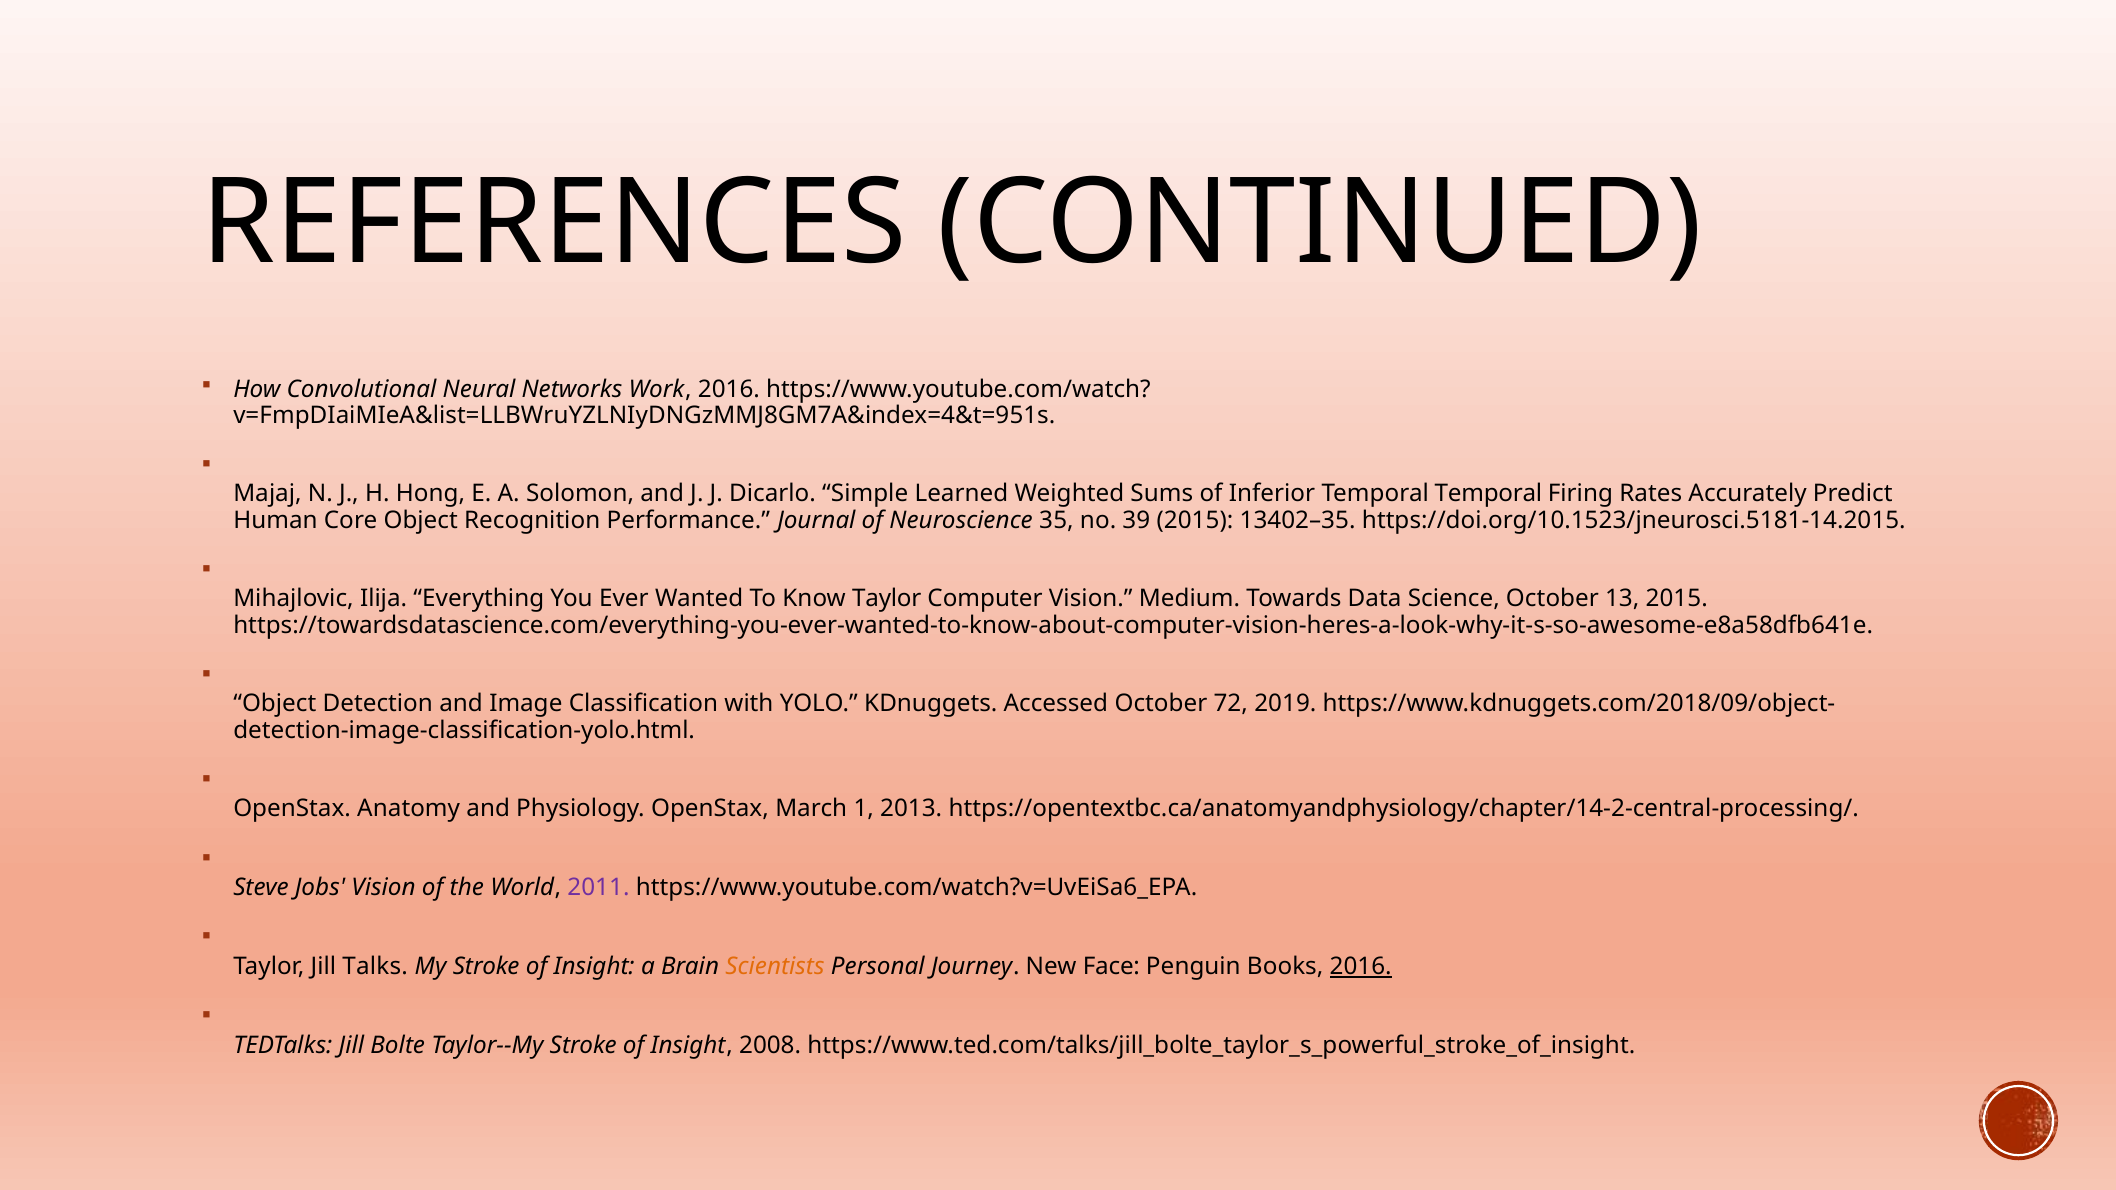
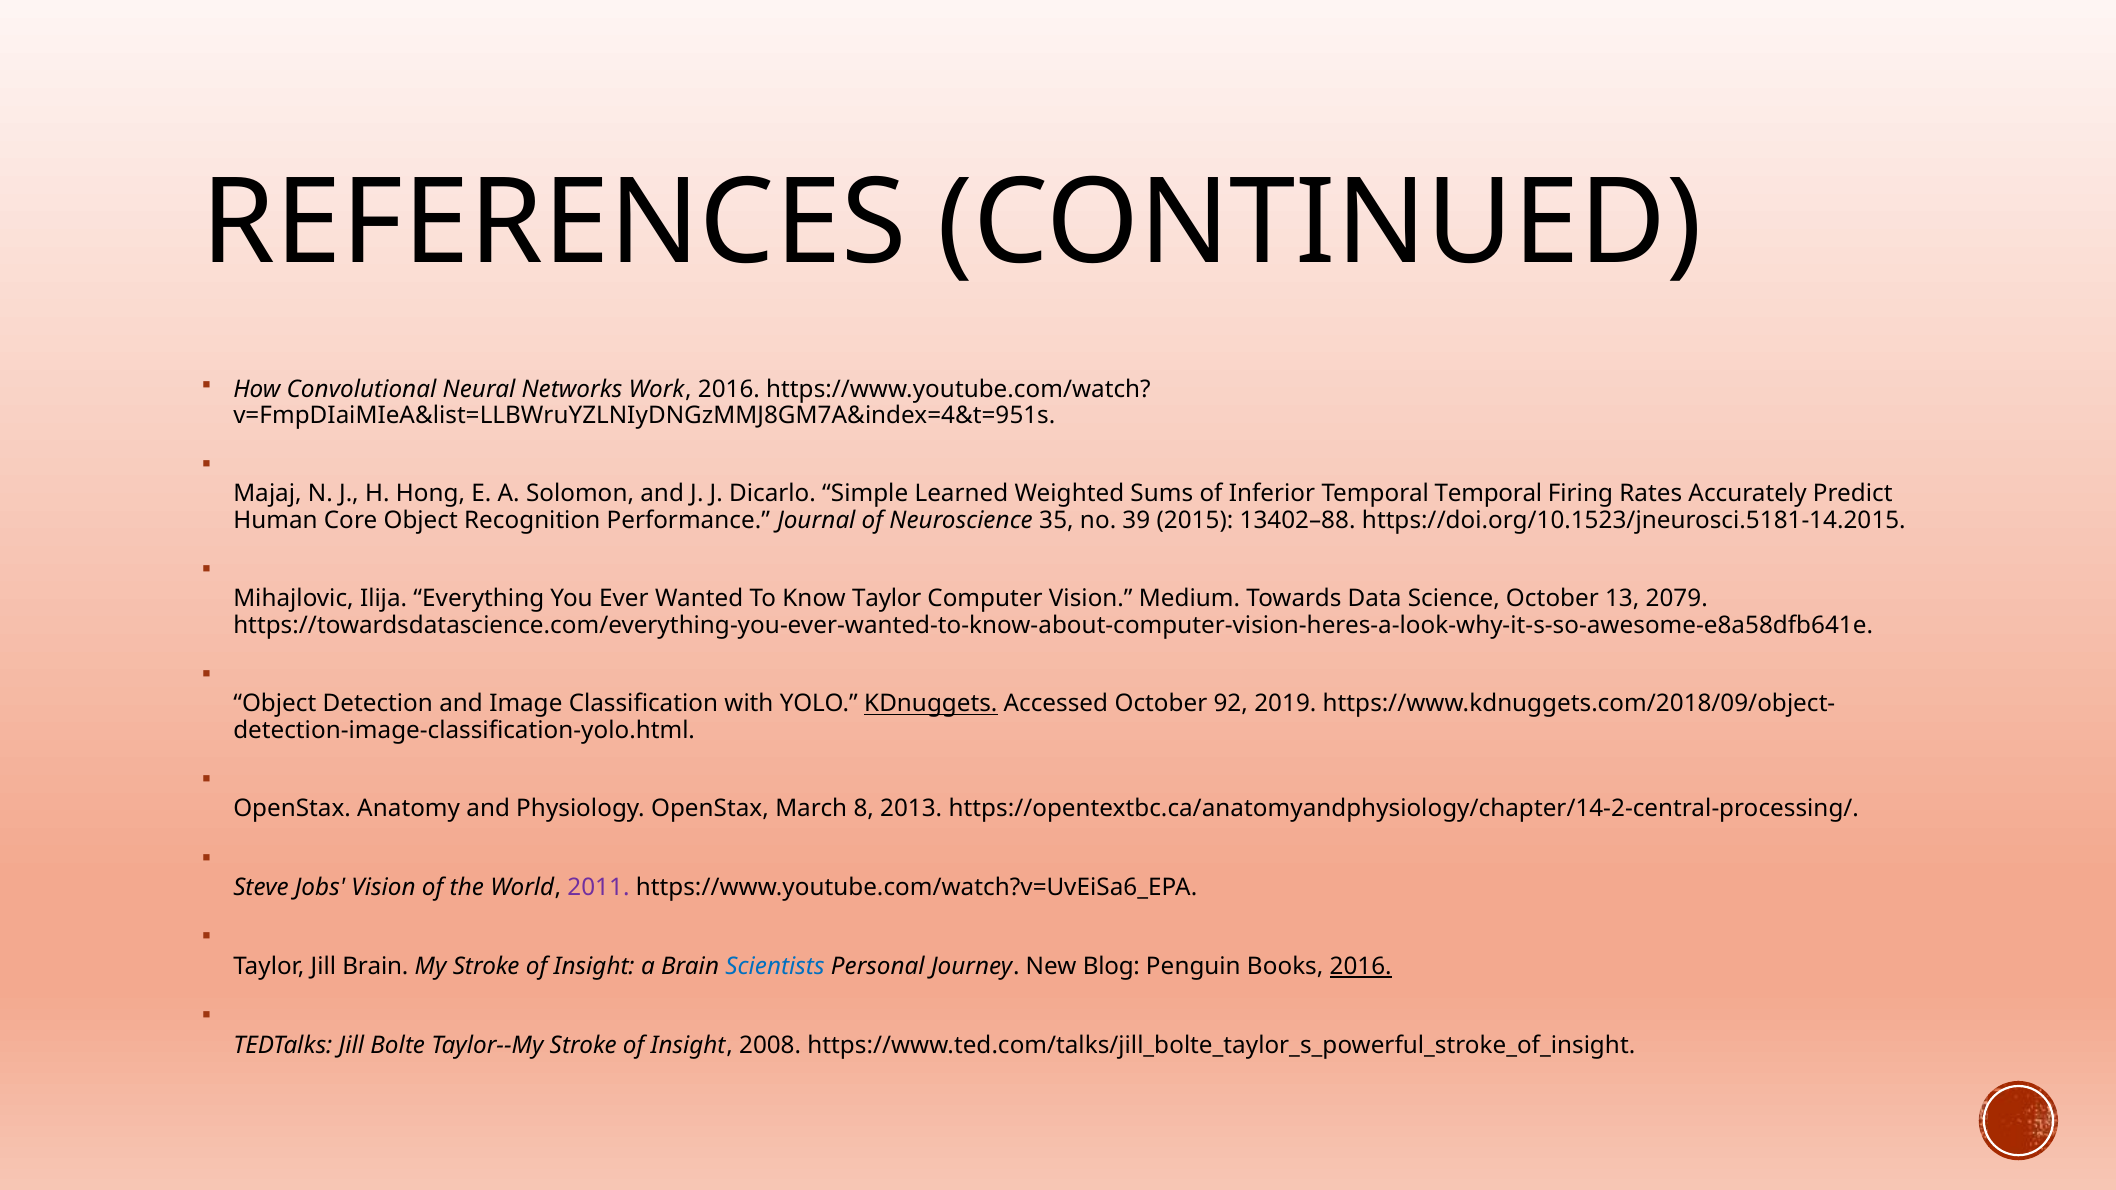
13402–35: 13402–35 -> 13402–88
13 2015: 2015 -> 2079
KDnuggets underline: none -> present
72: 72 -> 92
1: 1 -> 8
Jill Talks: Talks -> Brain
Scientists colour: orange -> blue
Face: Face -> Blog
